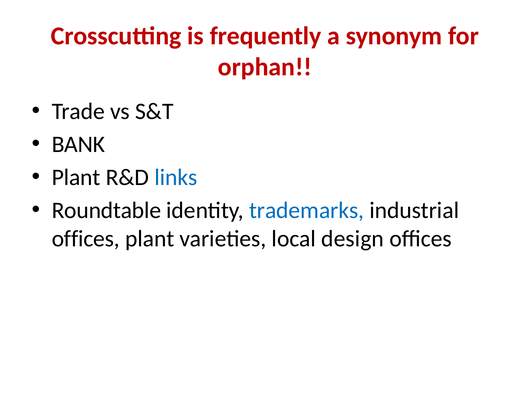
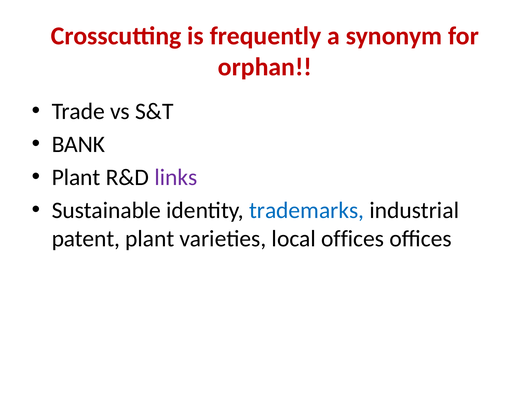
links colour: blue -> purple
Roundtable: Roundtable -> Sustainable
offices at (86, 238): offices -> patent
local design: design -> offices
